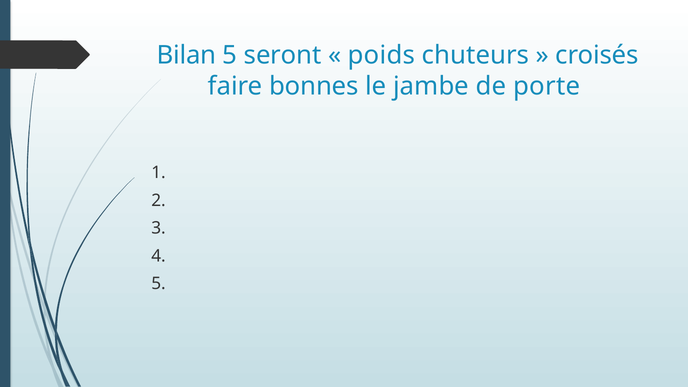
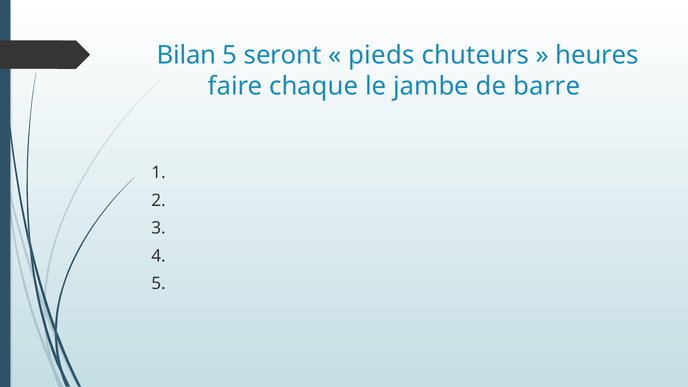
poids: poids -> pieds
croisés: croisés -> heures
bonnes: bonnes -> chaque
porte: porte -> barre
